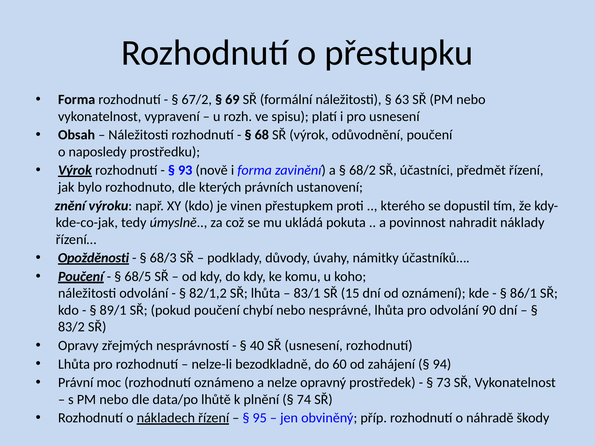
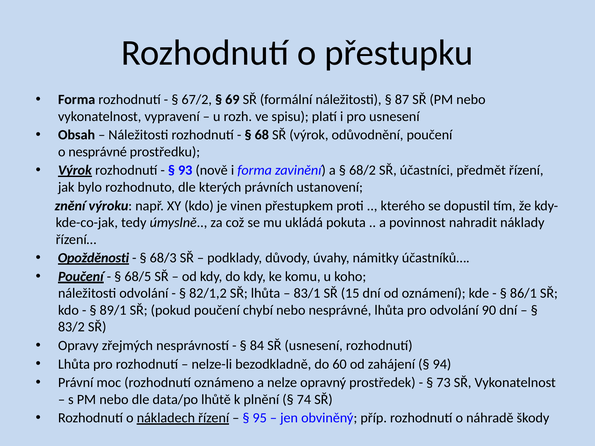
63: 63 -> 87
o naposledy: naposledy -> nesprávné
40: 40 -> 84
